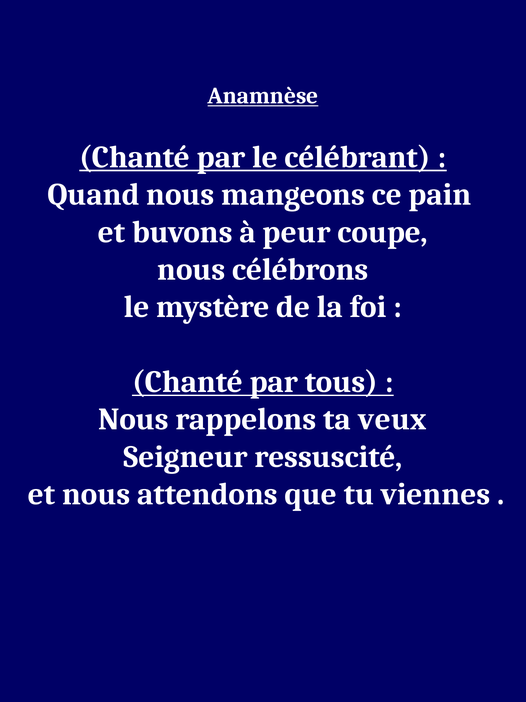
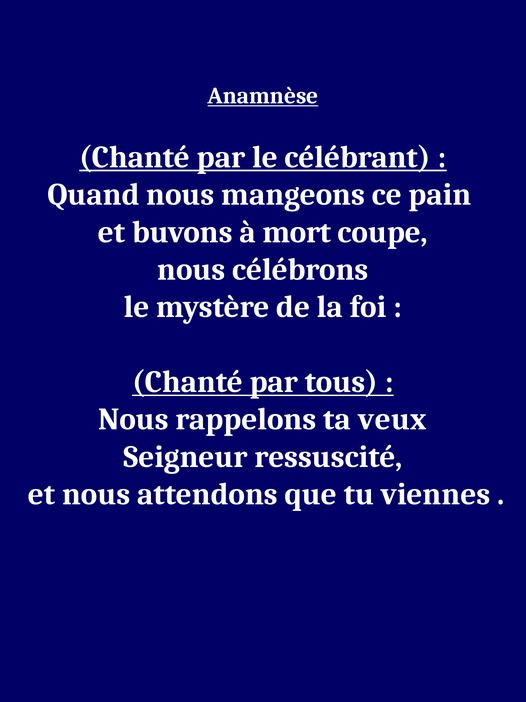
peur: peur -> mort
